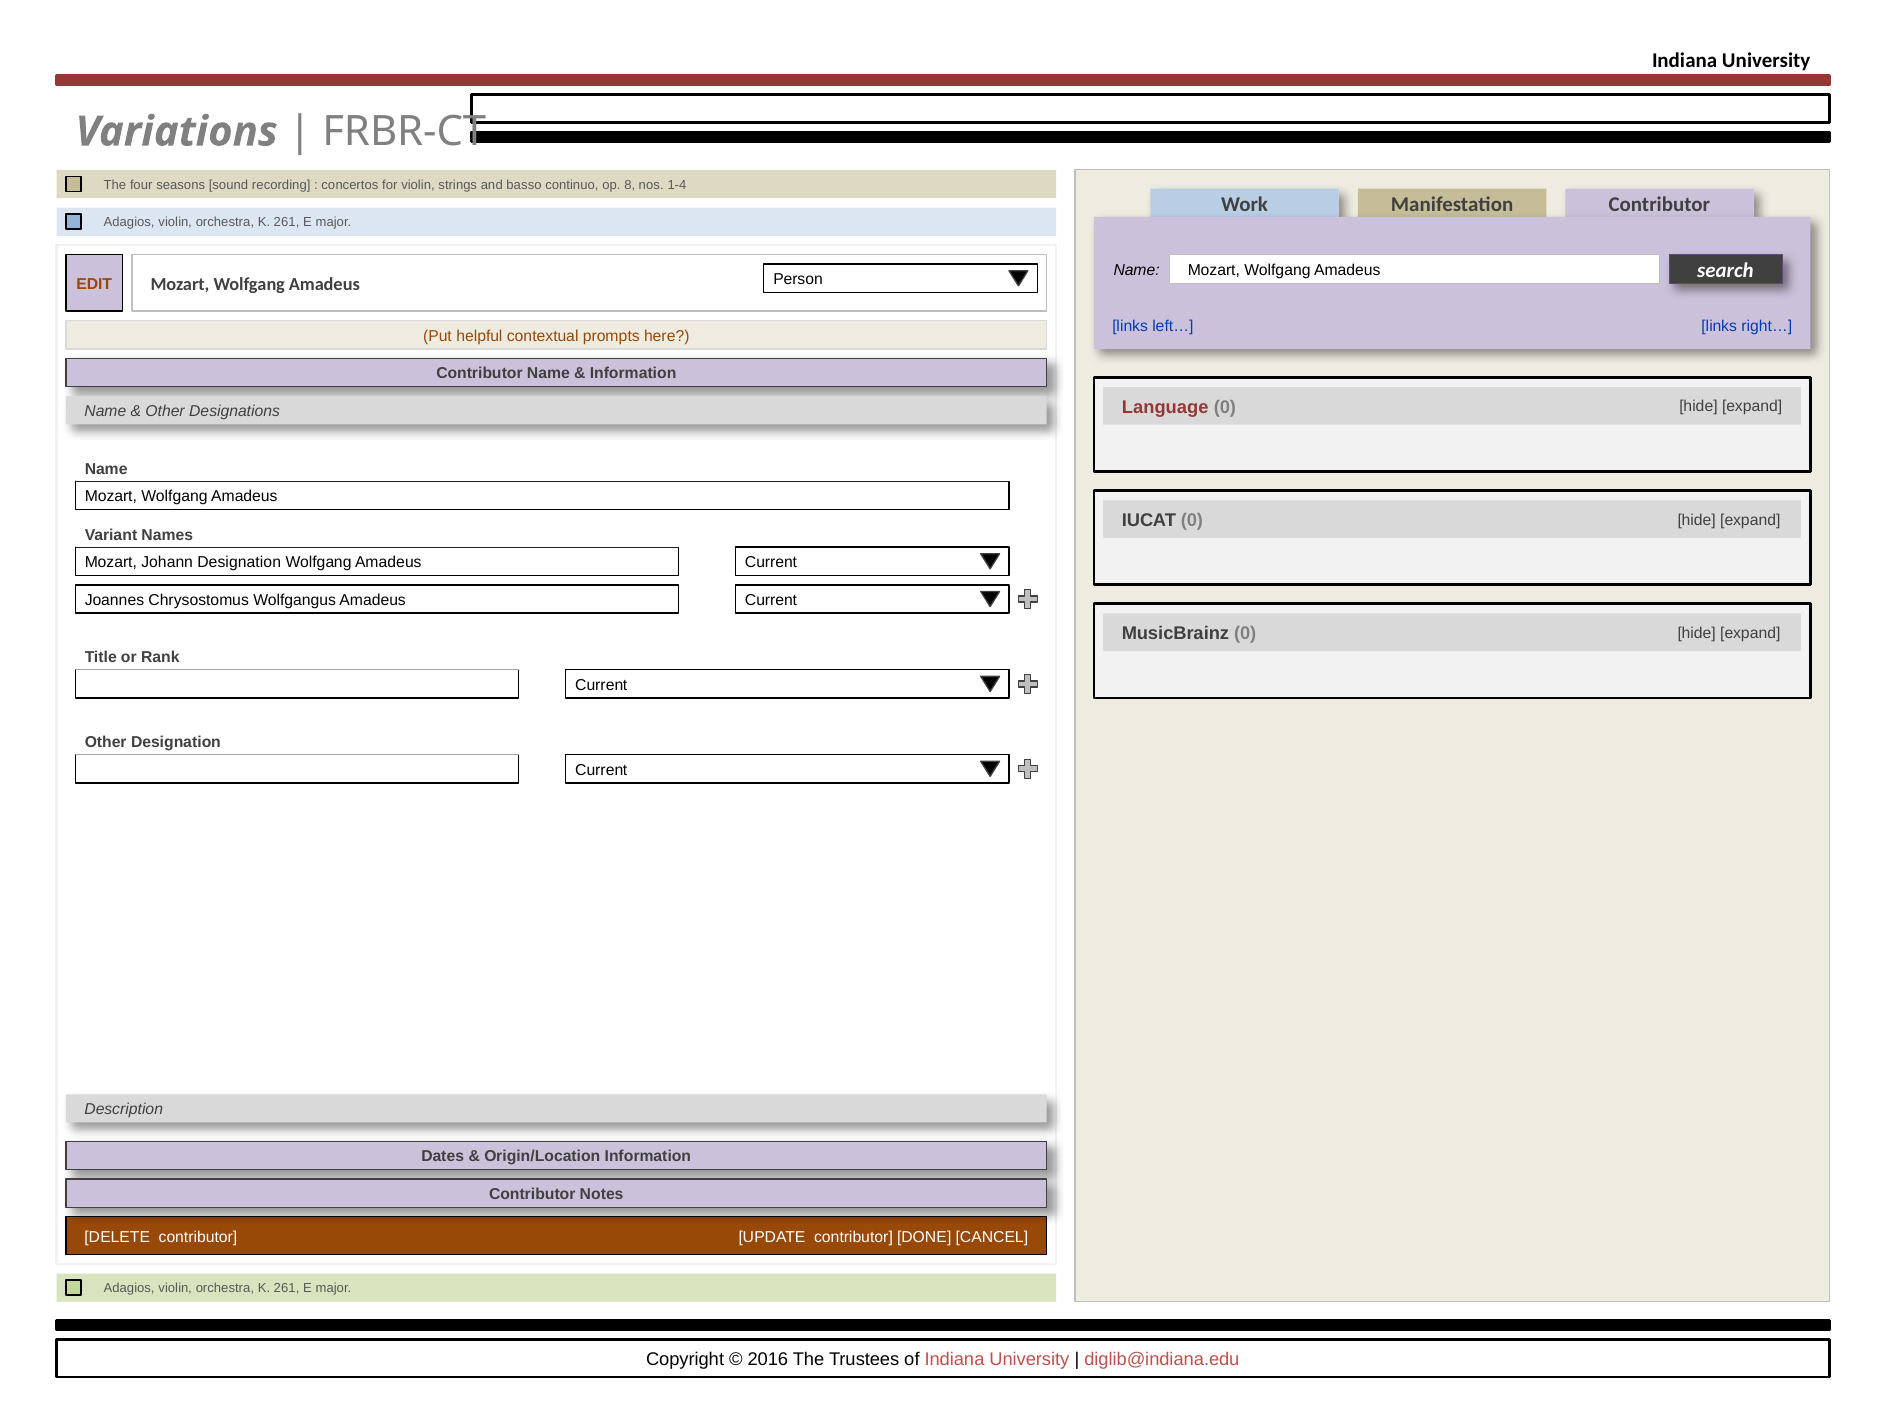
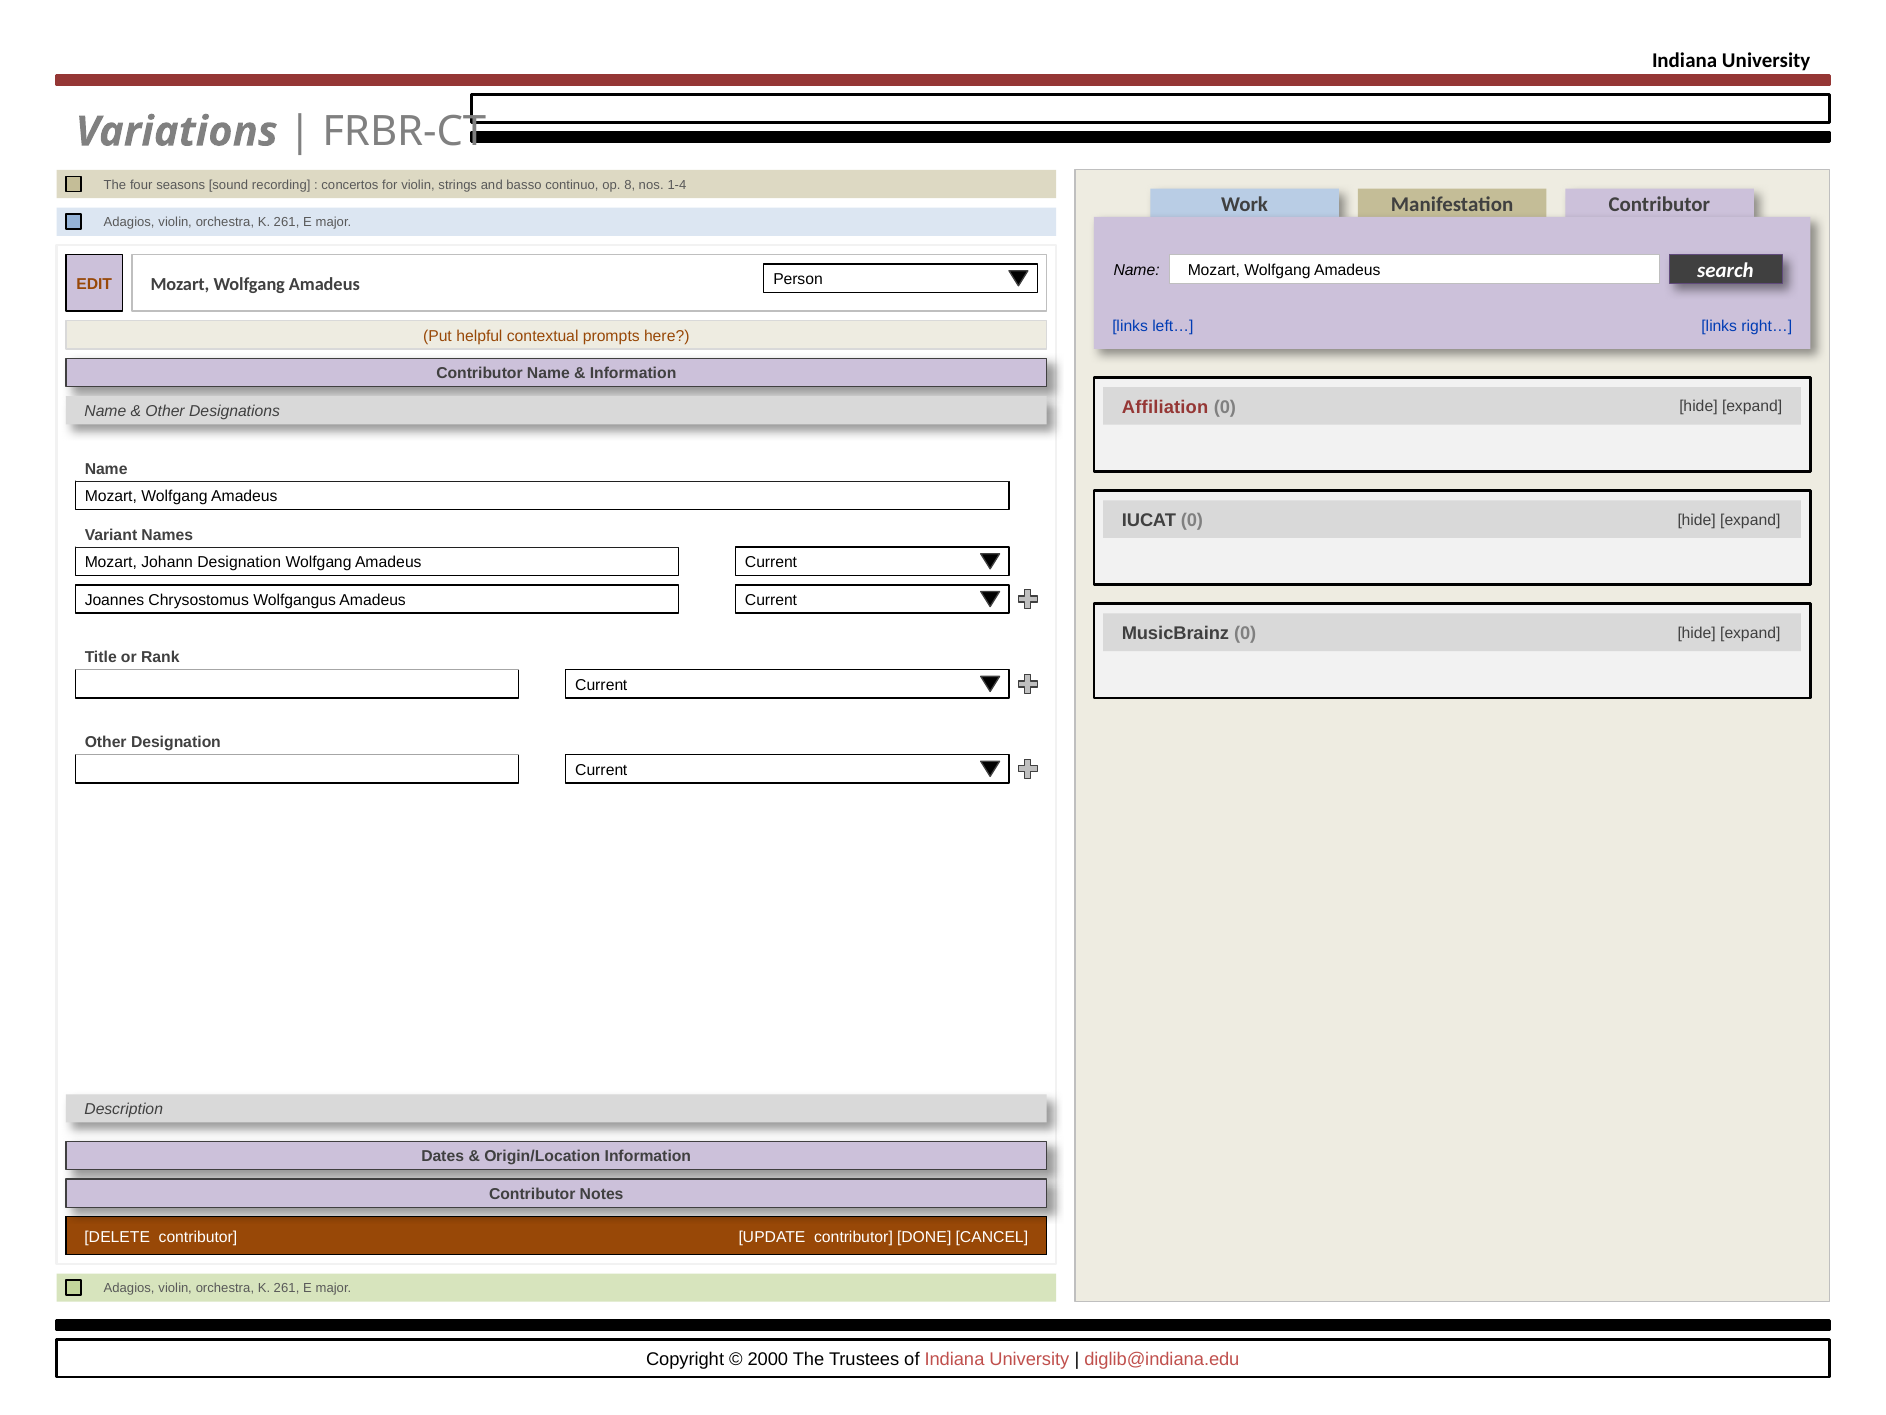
Language: Language -> Affiliation
2016: 2016 -> 2000
